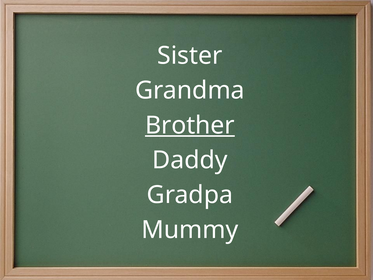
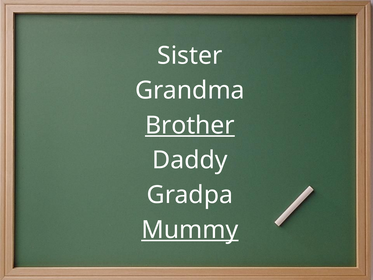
Mummy underline: none -> present
